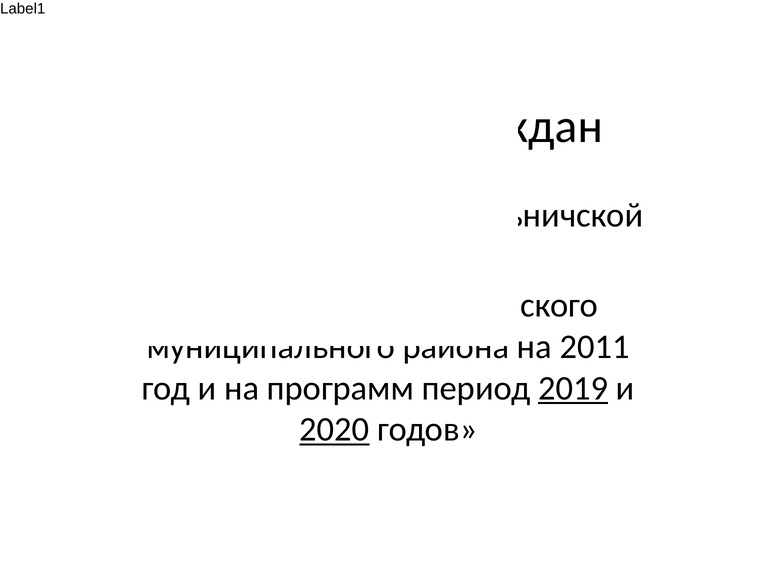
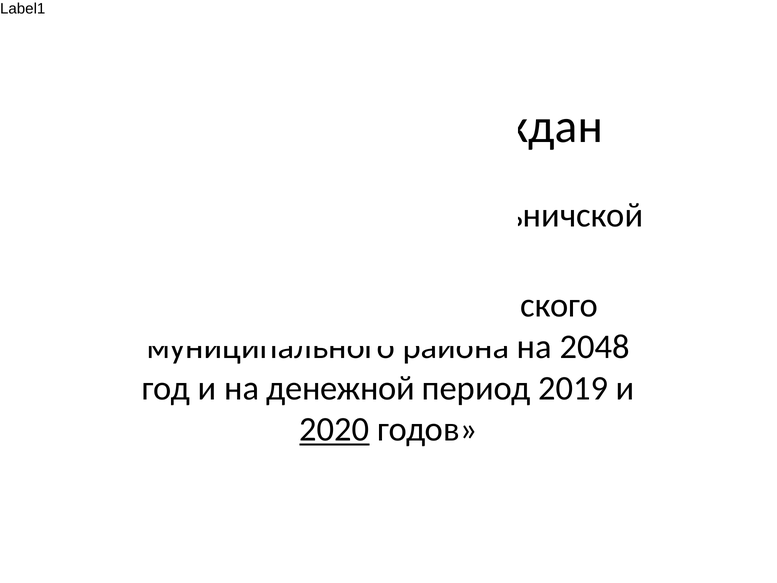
2011: 2011 -> 2048
программ: программ -> денежной
2019 underline: present -> none
